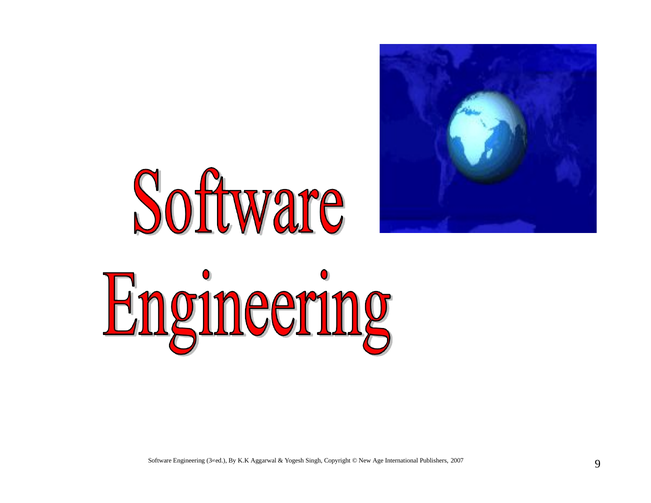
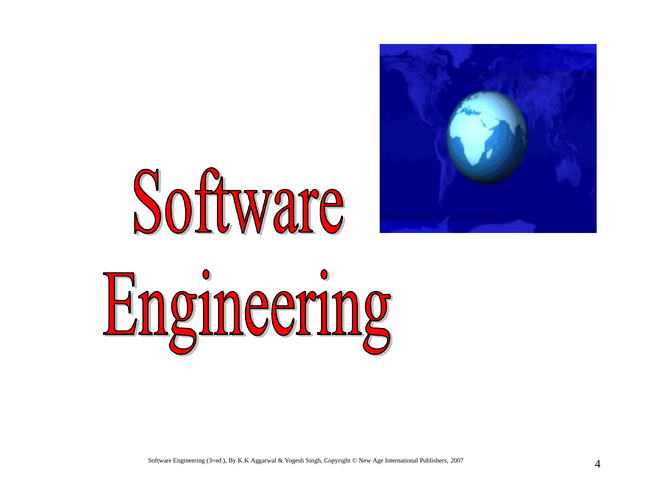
9: 9 -> 4
